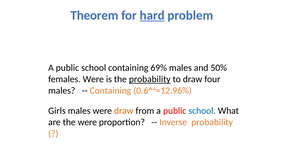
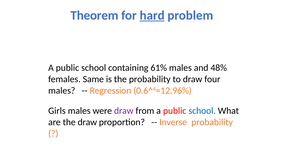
69%: 69% -> 61%
50%: 50% -> 48%
females Were: Were -> Same
probability at (150, 79) underline: present -> none
Containing at (110, 90): Containing -> Regression
draw at (124, 111) colour: orange -> purple
the were: were -> draw
